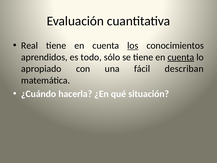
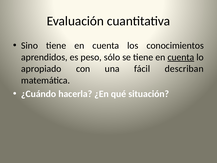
Real: Real -> Sino
los underline: present -> none
todo: todo -> peso
